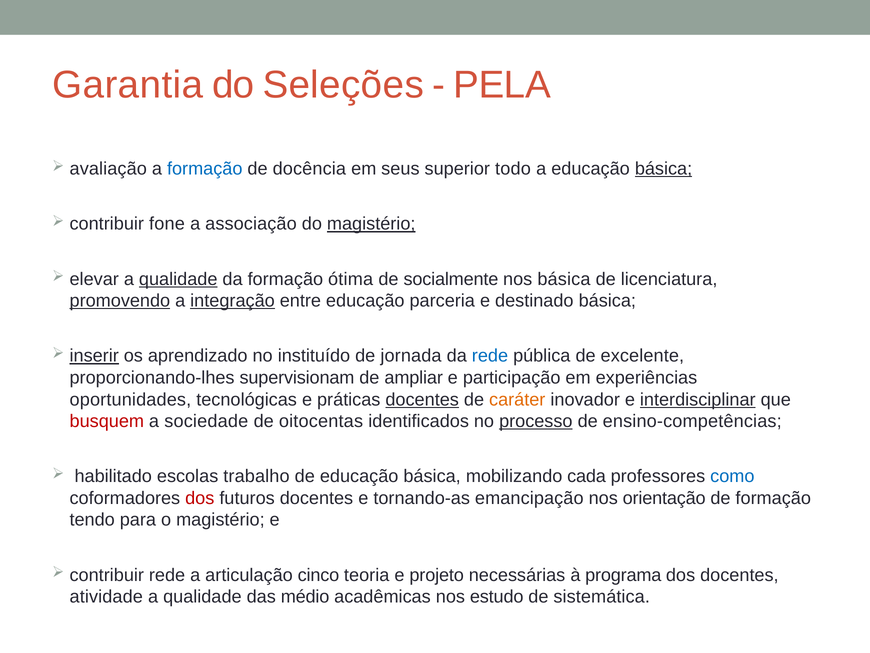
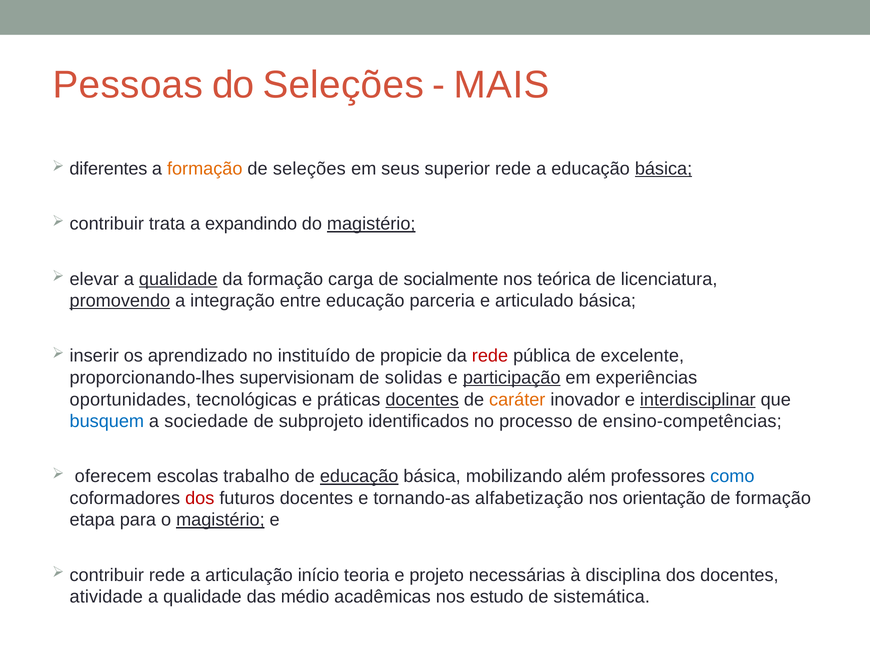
Garantia: Garantia -> Pessoas
PELA: PELA -> MAIS
avaliação: avaliação -> diferentes
formação at (205, 169) colour: blue -> orange
de docência: docência -> seleções
superior todo: todo -> rede
fone: fone -> trata
associação: associação -> expandindo
ótima: ótima -> carga
nos básica: básica -> teórica
integração underline: present -> none
destinado: destinado -> articulado
inserir underline: present -> none
jornada: jornada -> propicie
rede at (490, 356) colour: blue -> red
ampliar: ampliar -> solidas
participação underline: none -> present
busquem colour: red -> blue
oitocentas: oitocentas -> subprojeto
processo underline: present -> none
habilitado: habilitado -> oferecem
educação at (359, 476) underline: none -> present
cada: cada -> além
emancipação: emancipação -> alfabetização
tendo: tendo -> etapa
magistério at (220, 520) underline: none -> present
cinco: cinco -> início
programa: programa -> disciplina
